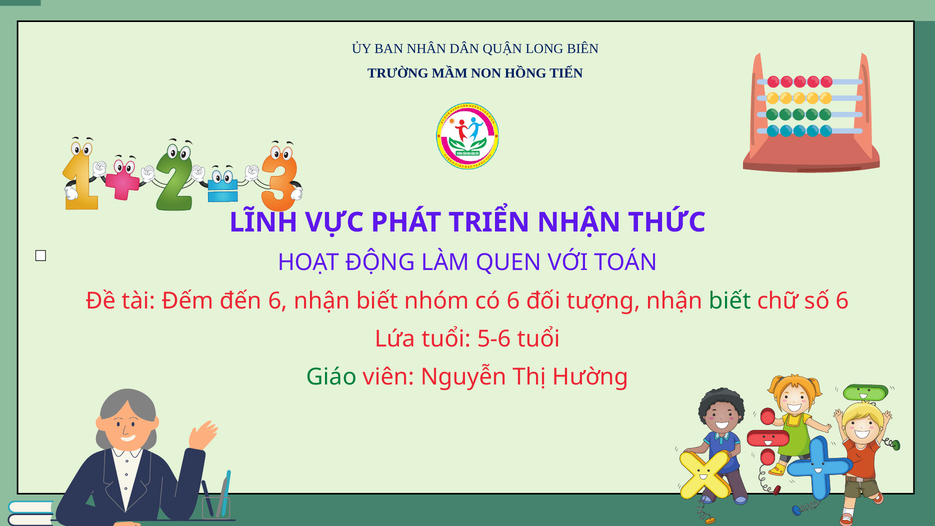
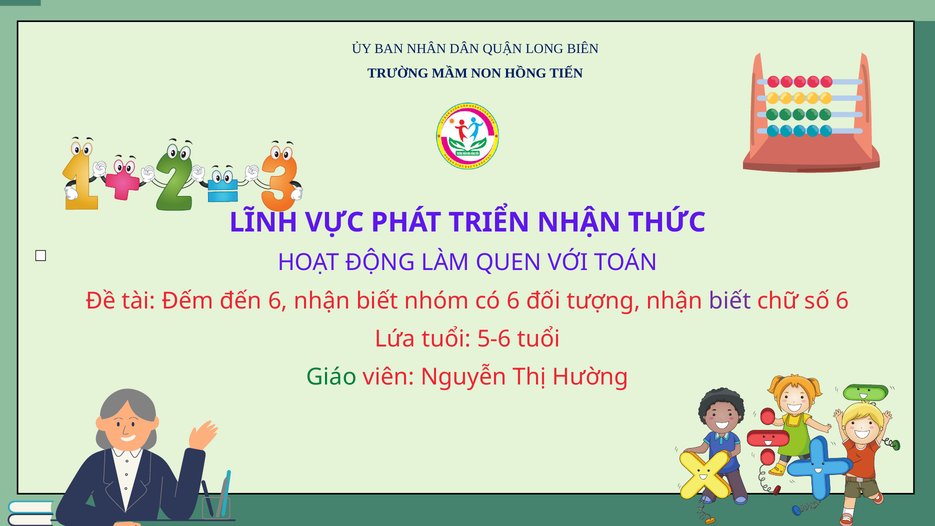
biết at (730, 301) colour: green -> purple
